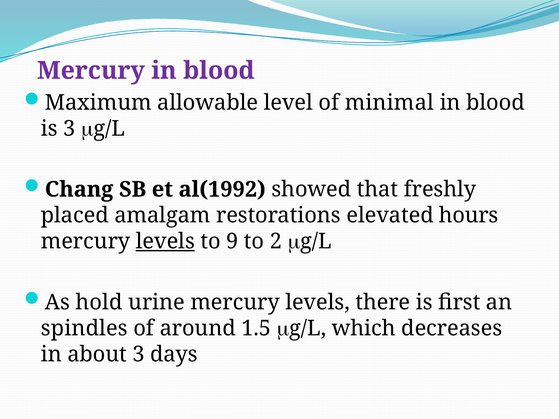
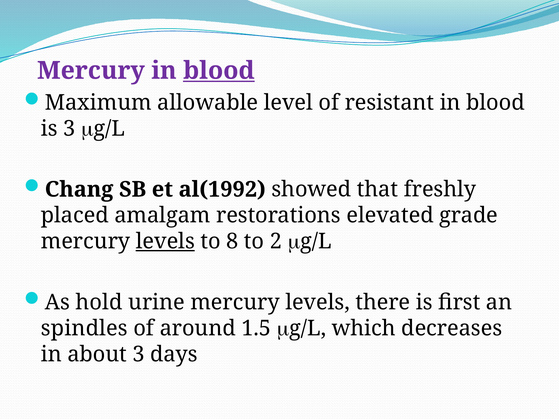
blood at (219, 71) underline: none -> present
minimal: minimal -> resistant
hours: hours -> grade
9: 9 -> 8
